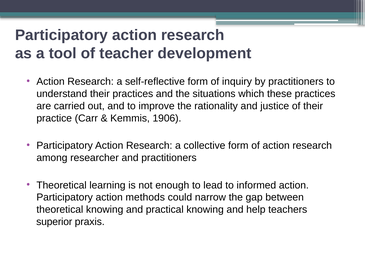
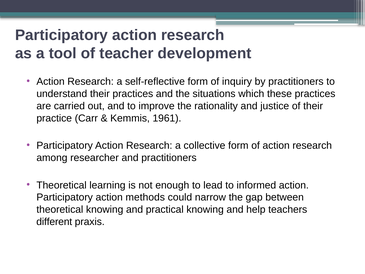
1906: 1906 -> 1961
superior: superior -> different
